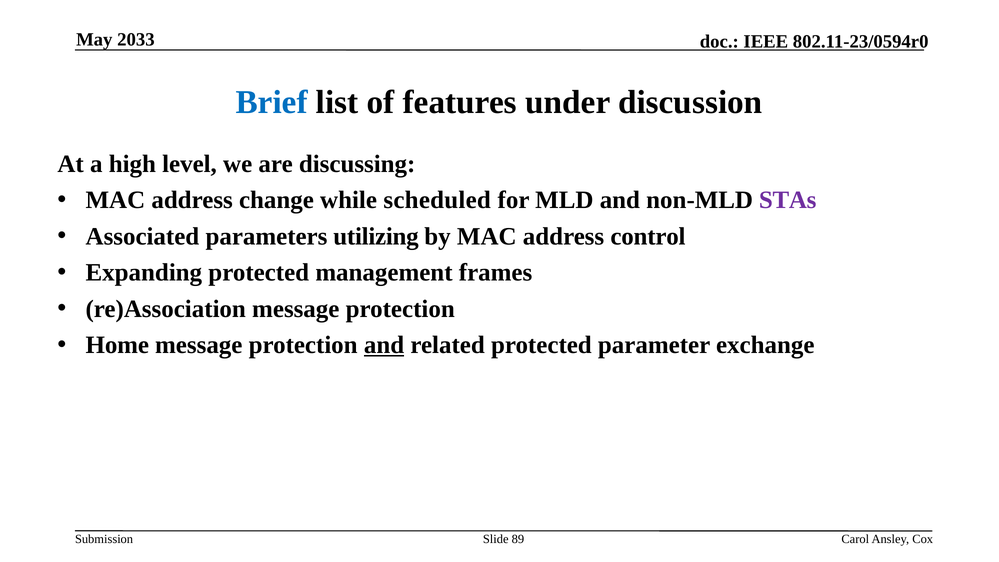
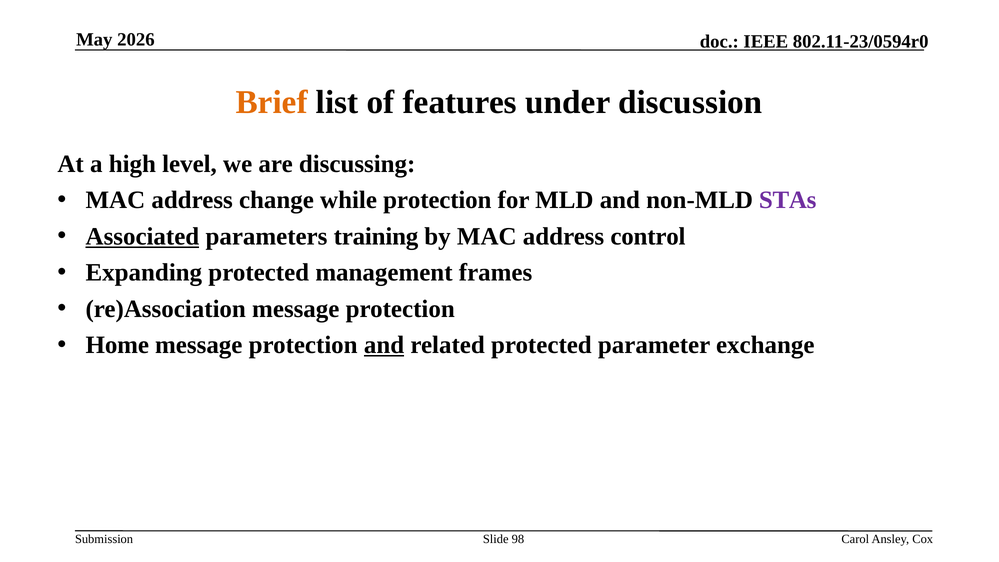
2033: 2033 -> 2026
Brief colour: blue -> orange
while scheduled: scheduled -> protection
Associated underline: none -> present
utilizing: utilizing -> training
89: 89 -> 98
